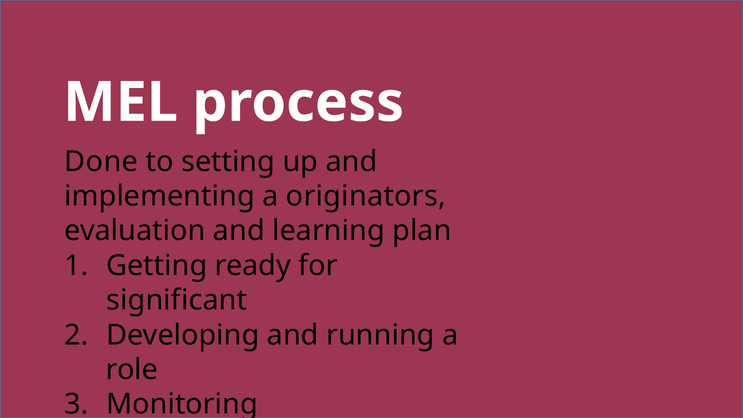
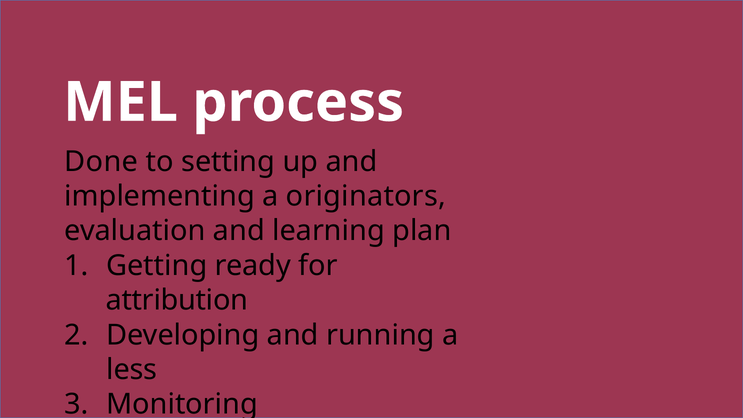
significant: significant -> attribution
role: role -> less
